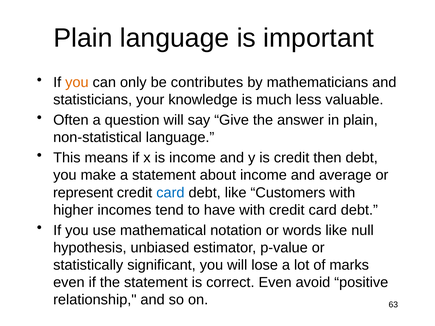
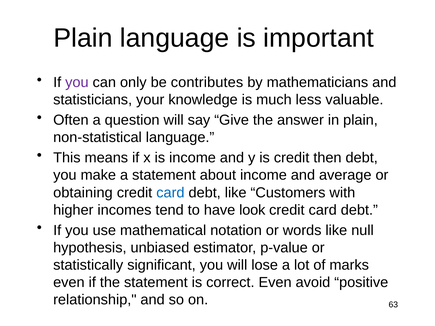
you at (77, 83) colour: orange -> purple
represent: represent -> obtaining
have with: with -> look
